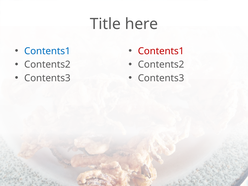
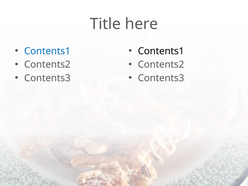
Contents1 at (161, 51) colour: red -> black
